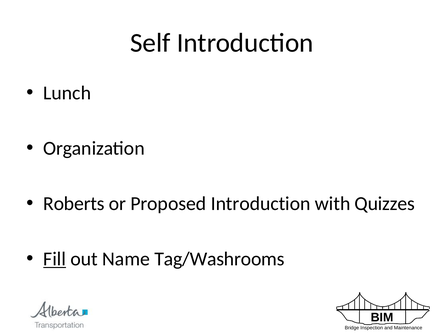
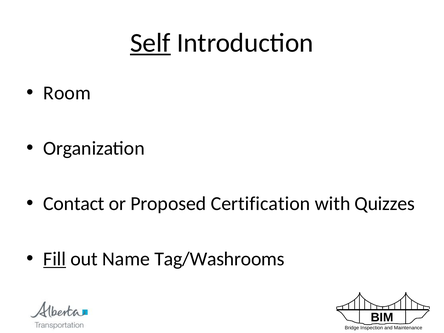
Self underline: none -> present
Lunch: Lunch -> Room
Roberts: Roberts -> Contact
Proposed Introduction: Introduction -> Certification
